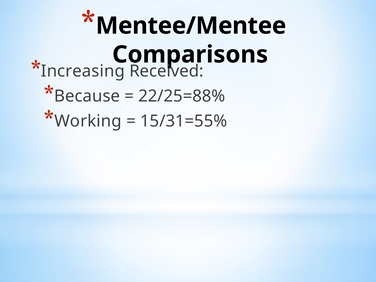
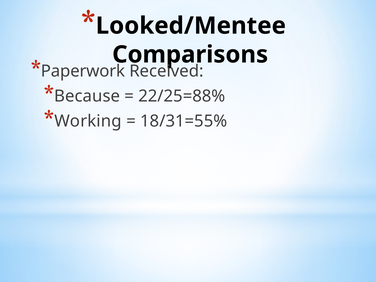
Mentee/Mentee: Mentee/Mentee -> Looked/Mentee
Increasing: Increasing -> Paperwork
15/31=55%: 15/31=55% -> 18/31=55%
